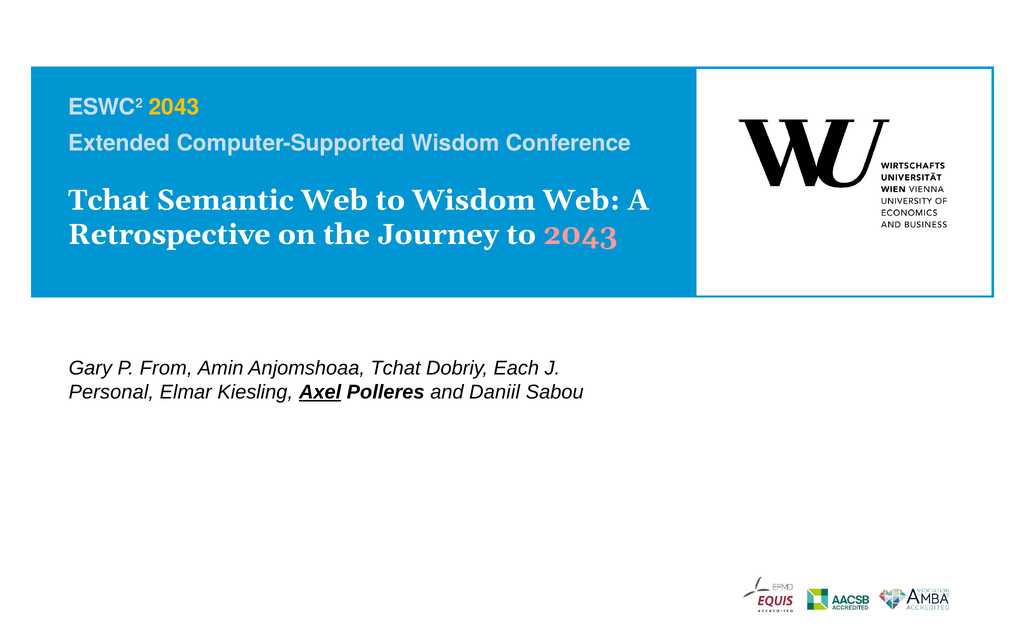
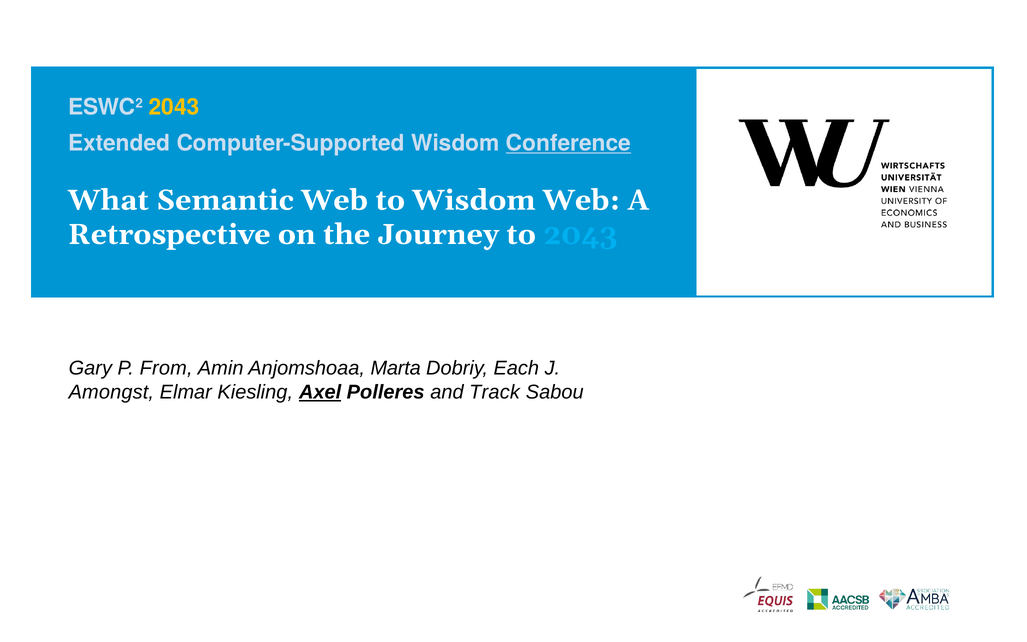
Conference underline: none -> present
Tchat at (109, 200): Tchat -> What
2043 at (580, 234) colour: pink -> light blue
Anjomshoaa Tchat: Tchat -> Marta
Personal: Personal -> Amongst
Daniil: Daniil -> Track
